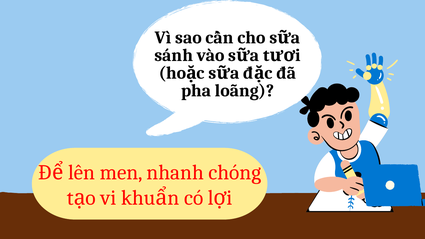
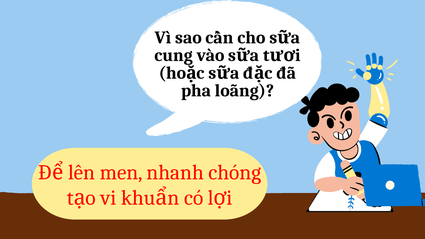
sánh: sánh -> cung
